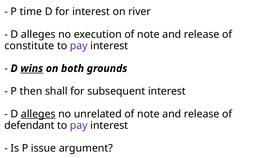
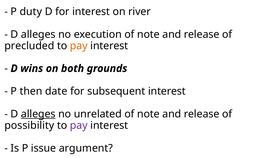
time: time -> duty
constitute: constitute -> precluded
pay at (79, 46) colour: purple -> orange
wins underline: present -> none
shall: shall -> date
defendant: defendant -> possibility
